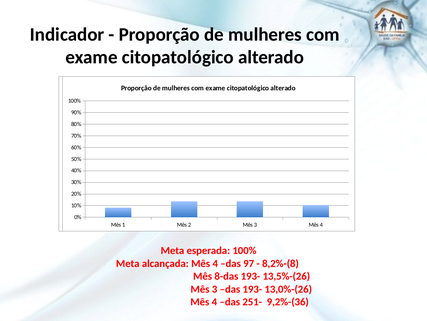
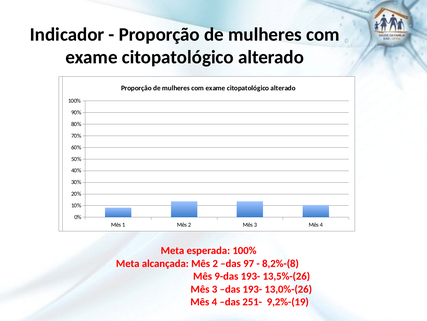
alcançada Mês 4: 4 -> 2
8-das: 8-das -> 9-das
9,2%-(36: 9,2%-(36 -> 9,2%-(19
